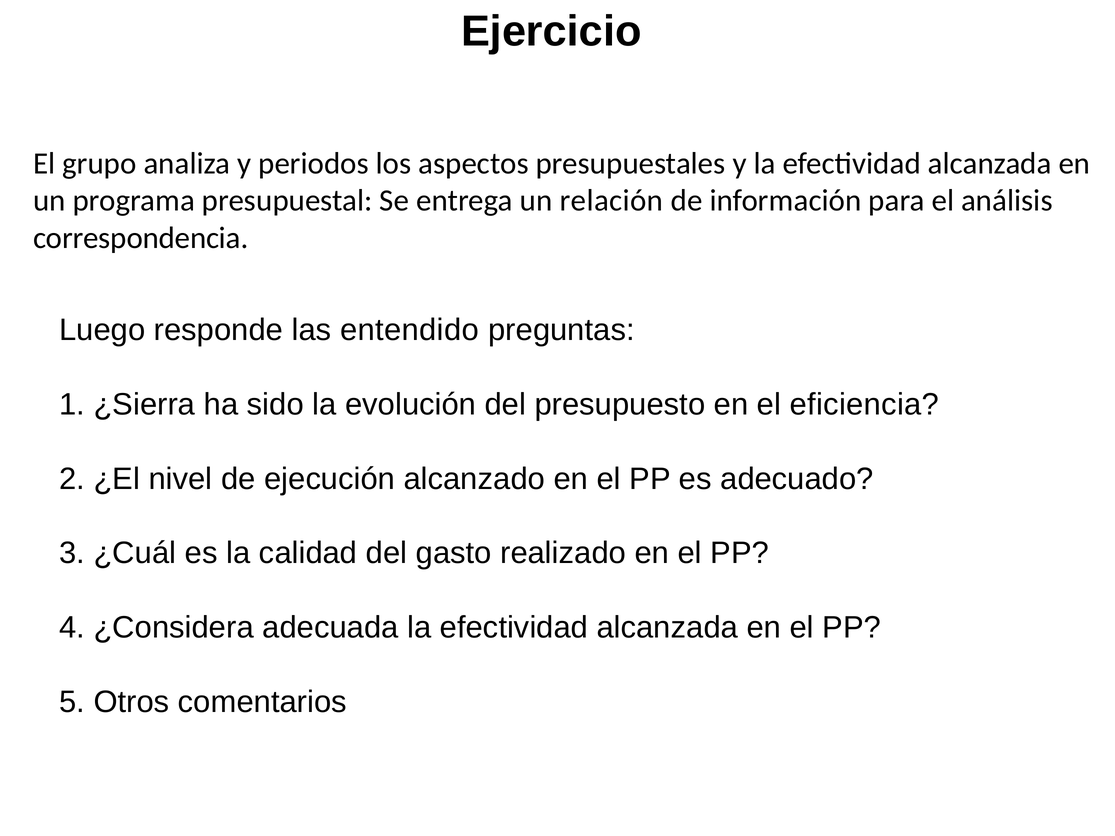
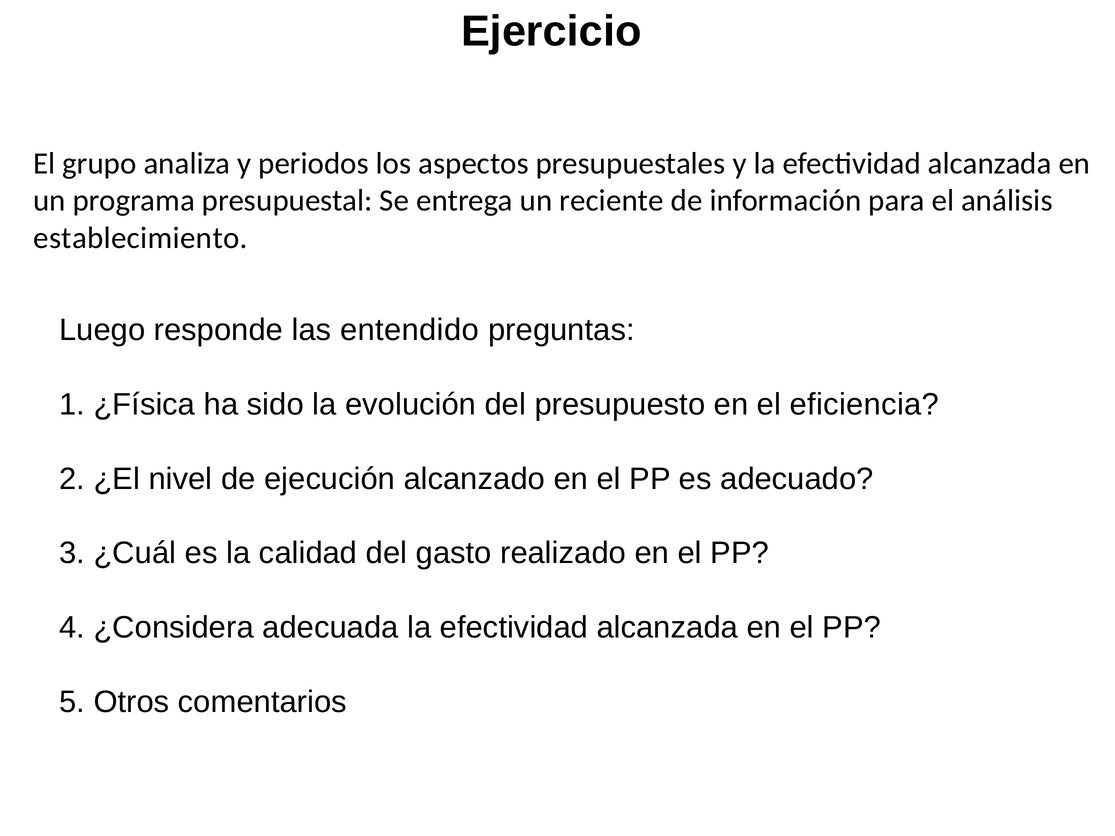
relación: relación -> reciente
correspondencia: correspondencia -> establecimiento
¿Sierra: ¿Sierra -> ¿Física
